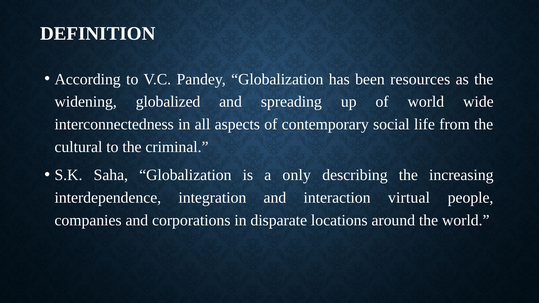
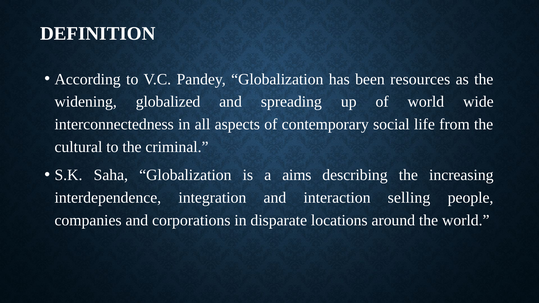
only: only -> aims
virtual: virtual -> selling
